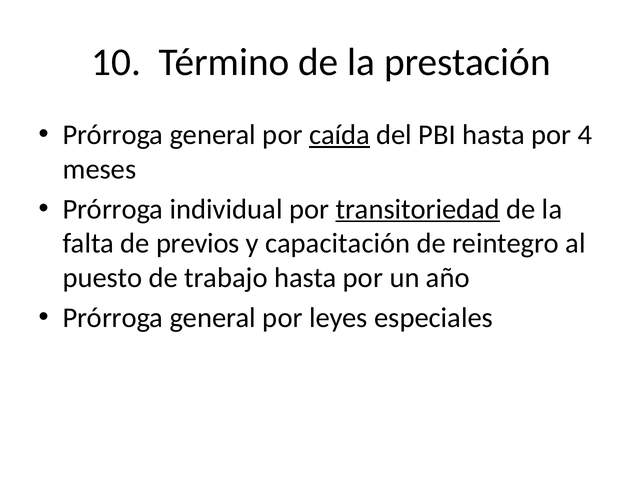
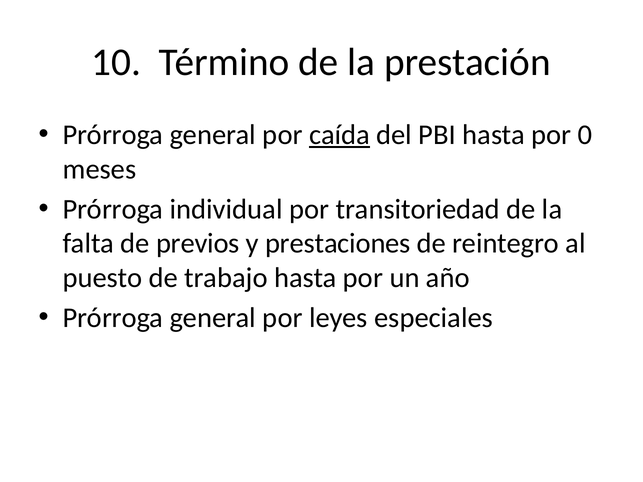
4: 4 -> 0
transitoriedad underline: present -> none
capacitación: capacitación -> prestaciones
